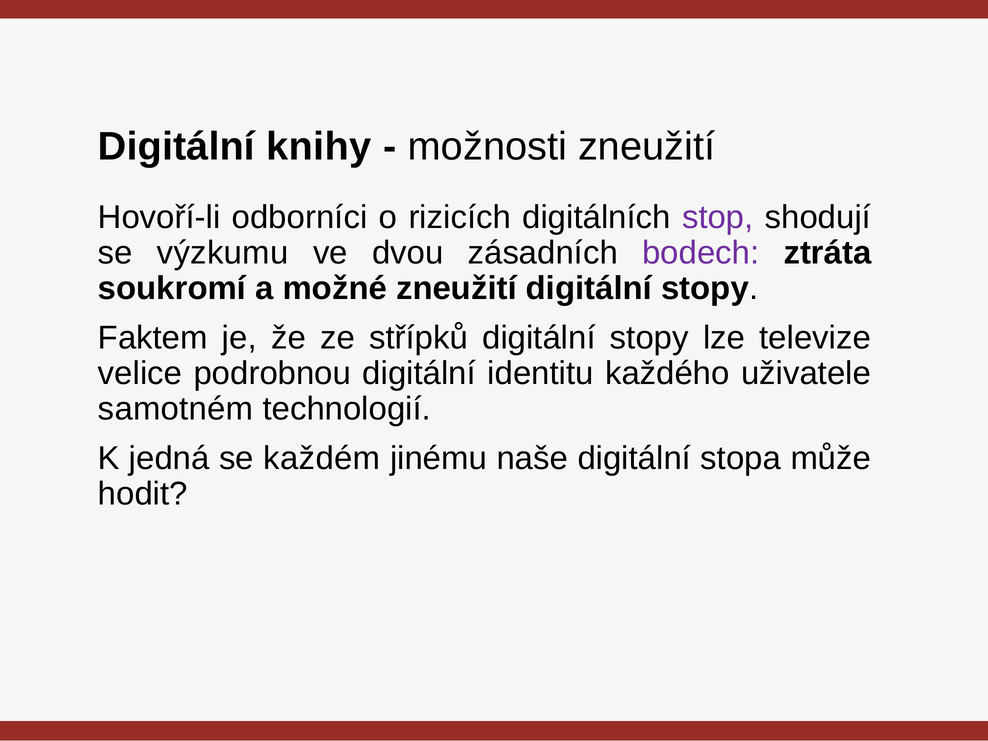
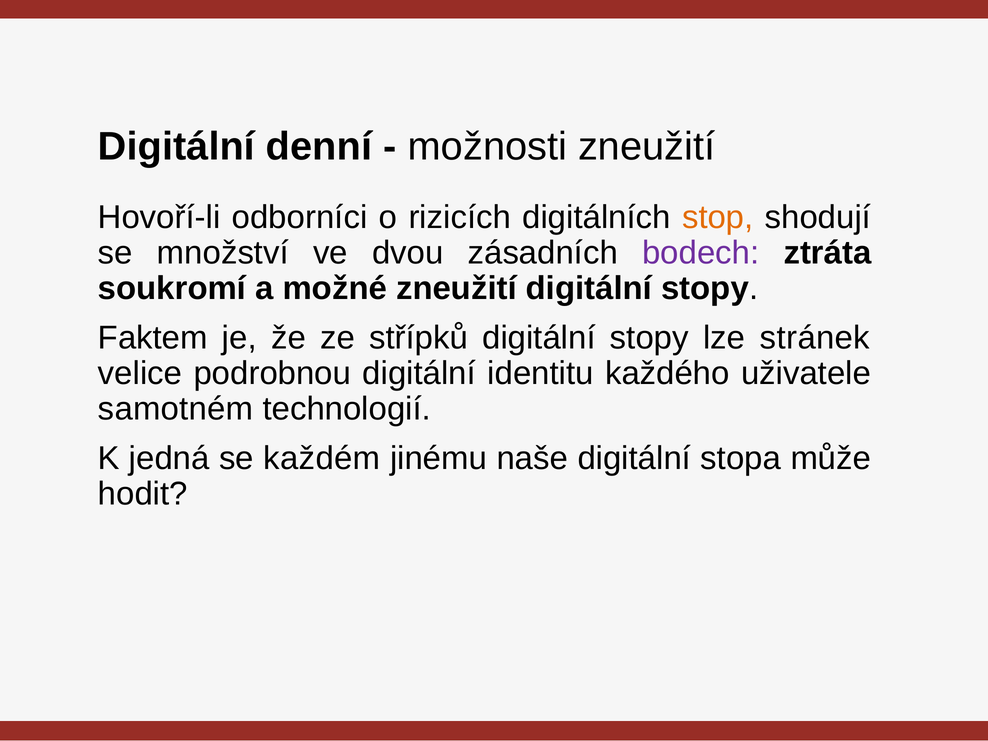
knihy: knihy -> denní
stop colour: purple -> orange
výzkumu: výzkumu -> množství
televize: televize -> stránek
